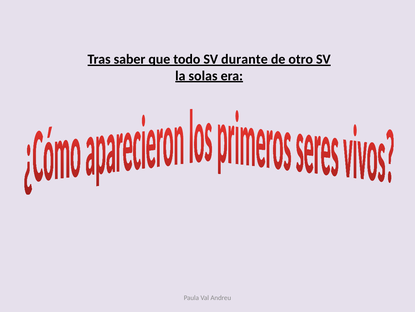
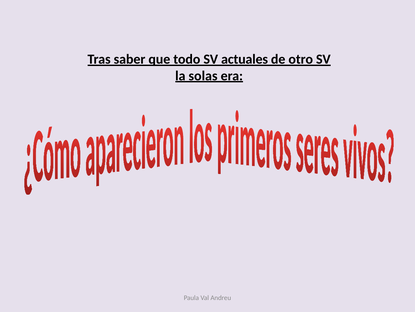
durante: durante -> actuales
